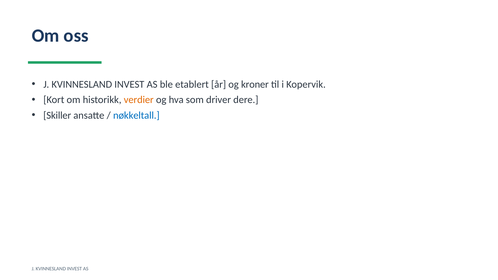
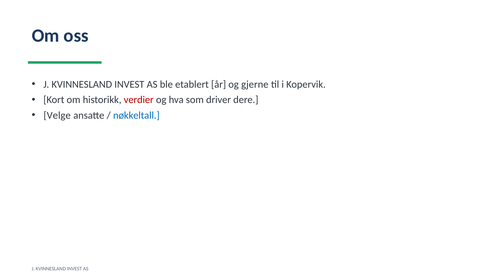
kroner: kroner -> gjerne
verdier colour: orange -> red
Skiller: Skiller -> Velge
